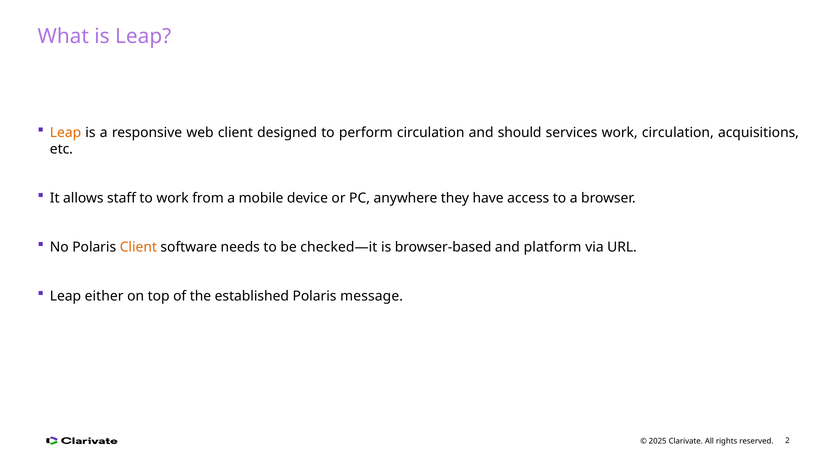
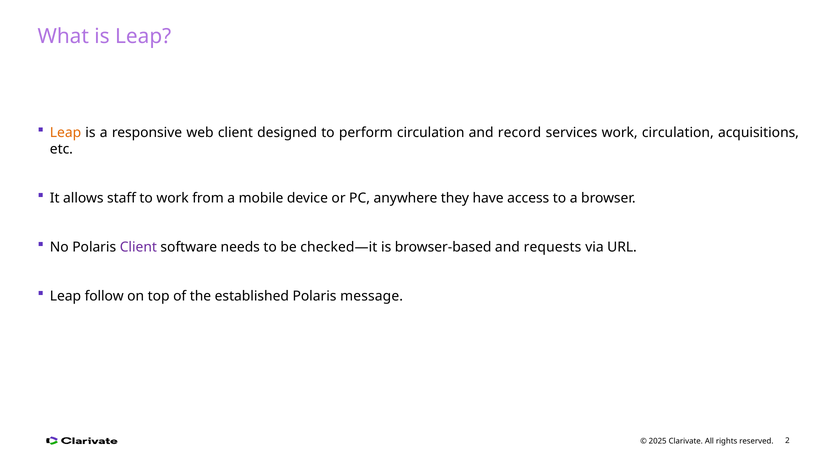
should: should -> record
Client at (138, 247) colour: orange -> purple
platform: platform -> requests
either: either -> follow
